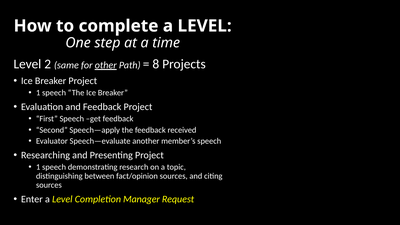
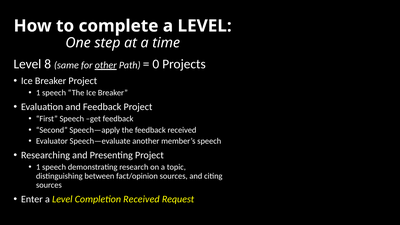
2: 2 -> 8
8: 8 -> 0
Completion Manager: Manager -> Received
